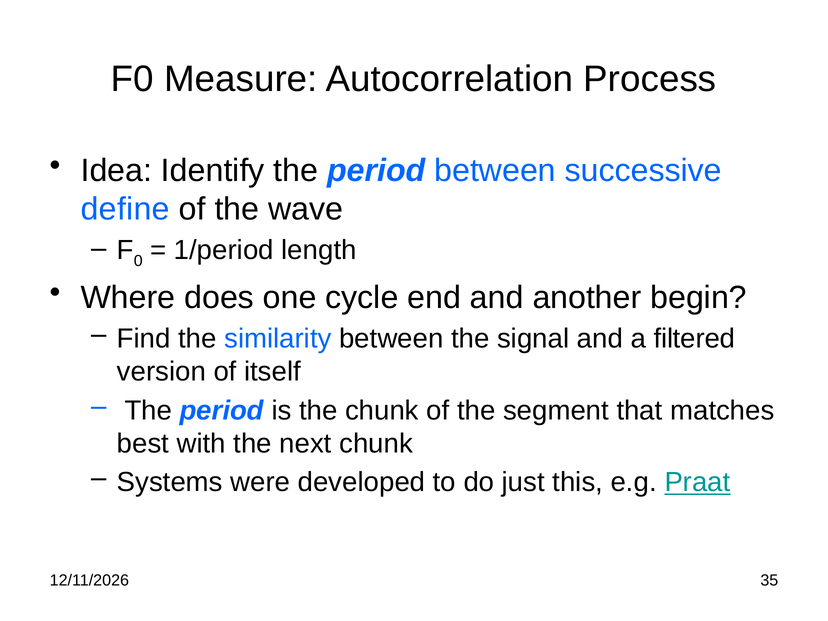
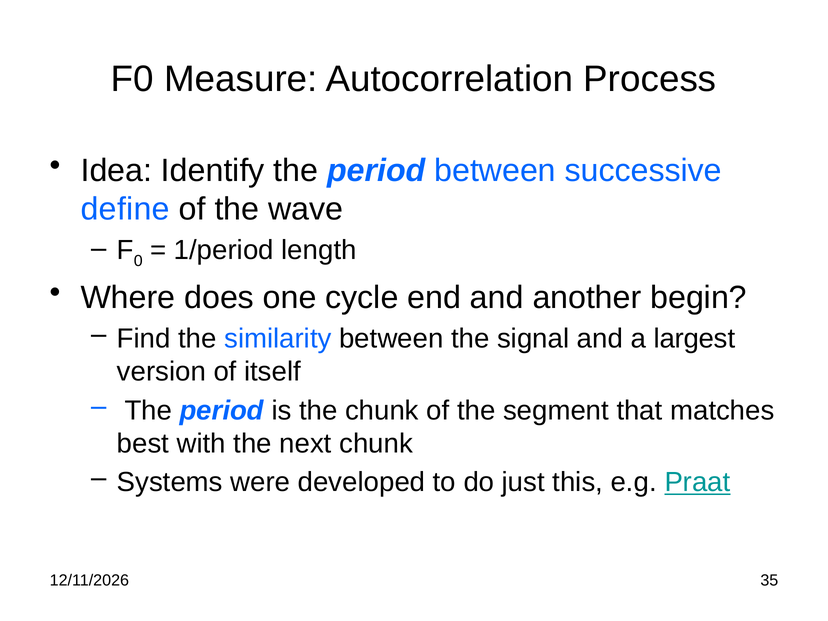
filtered: filtered -> largest
